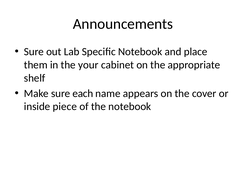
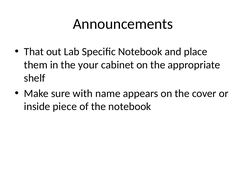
Sure at (34, 52): Sure -> That
each: each -> with
